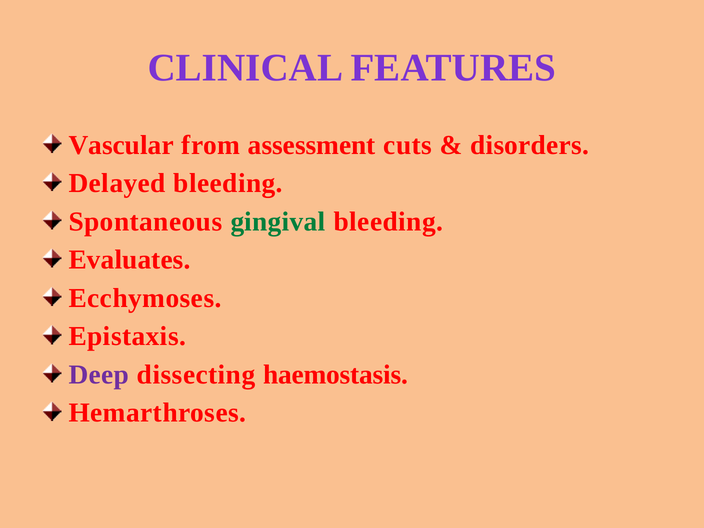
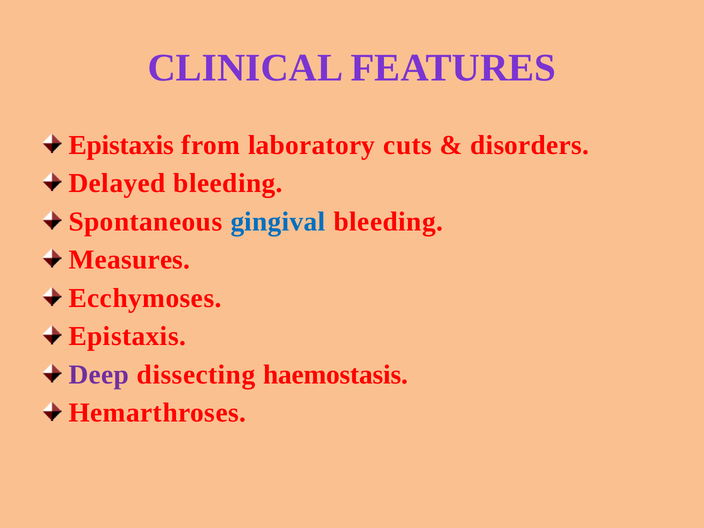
Vascular at (121, 145): Vascular -> Epistaxis
assessment: assessment -> laboratory
gingival colour: green -> blue
Evaluates: Evaluates -> Measures
